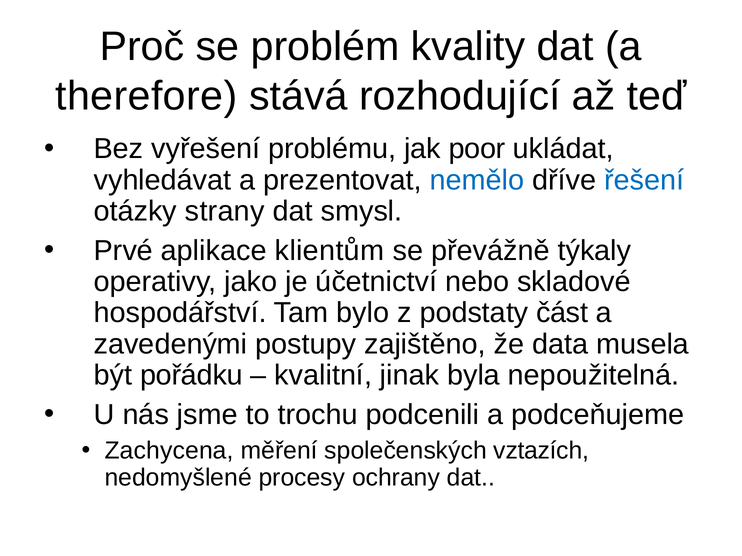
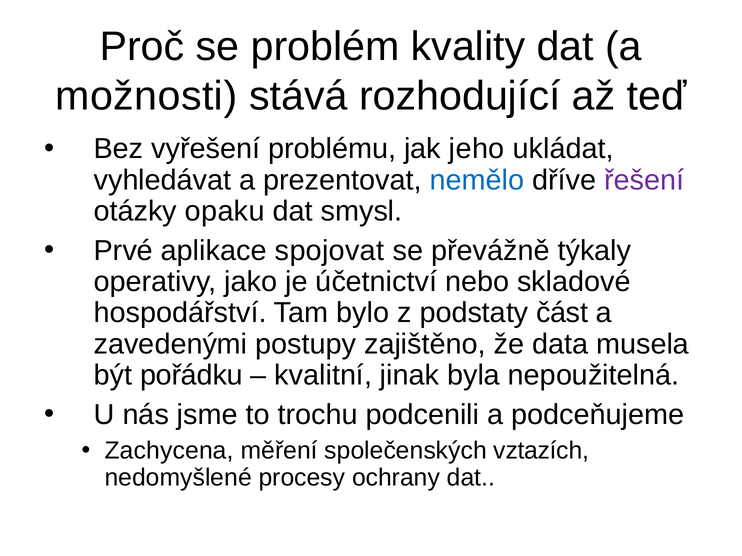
therefore: therefore -> možnosti
poor: poor -> jeho
řešení colour: blue -> purple
strany: strany -> opaku
klientům: klientům -> spojovat
